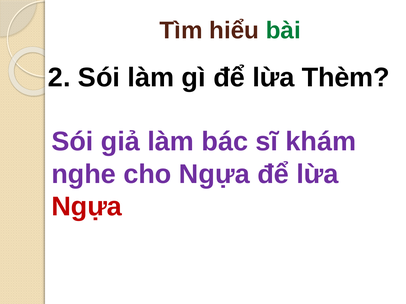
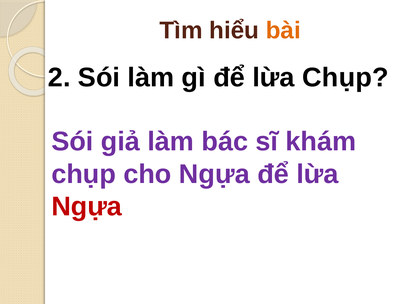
bài colour: green -> orange
lừa Thèm: Thèm -> Chụp
nghe at (84, 174): nghe -> chụp
